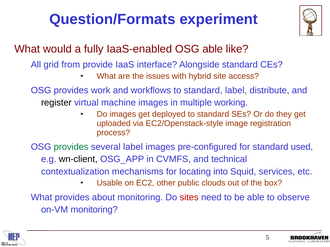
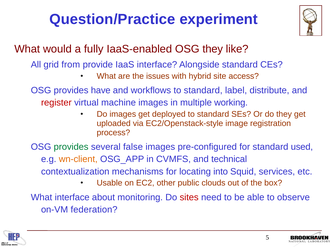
Question/Formats: Question/Formats -> Question/Practice
OSG able: able -> they
work: work -> have
register colour: black -> red
several label: label -> false
wn-client colour: black -> orange
What provides: provides -> interface
on-VM monitoring: monitoring -> federation
